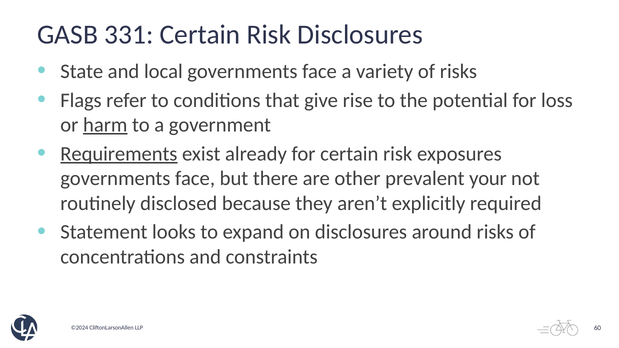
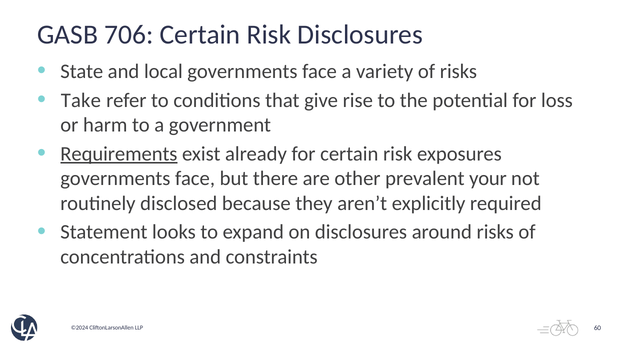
331: 331 -> 706
Flags: Flags -> Take
harm underline: present -> none
